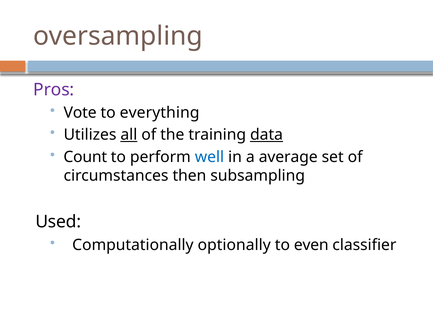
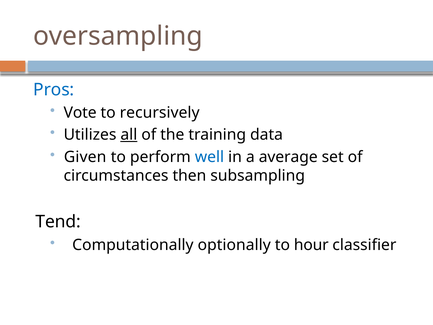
Pros colour: purple -> blue
everything: everything -> recursively
data underline: present -> none
Count: Count -> Given
Used: Used -> Tend
even: even -> hour
